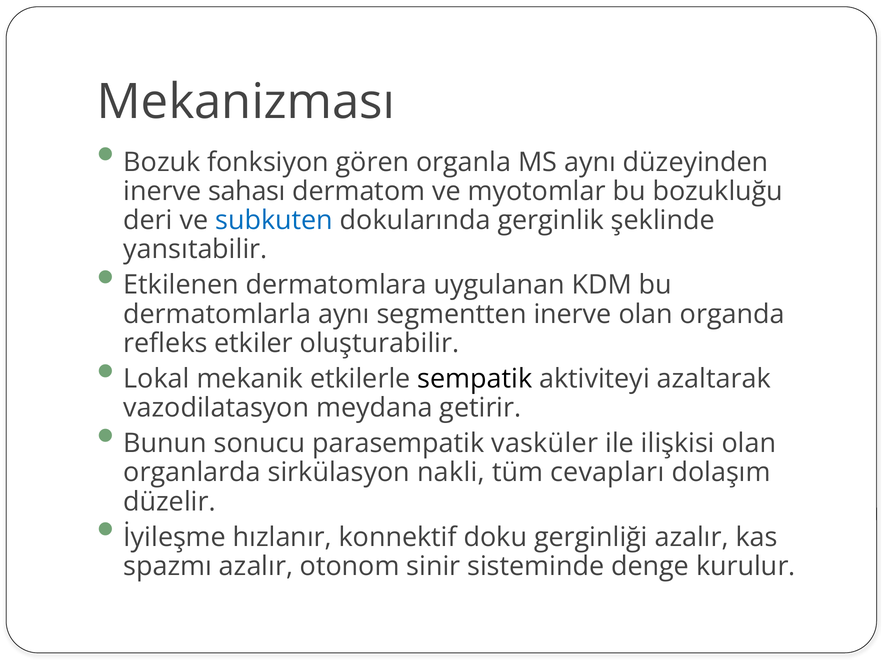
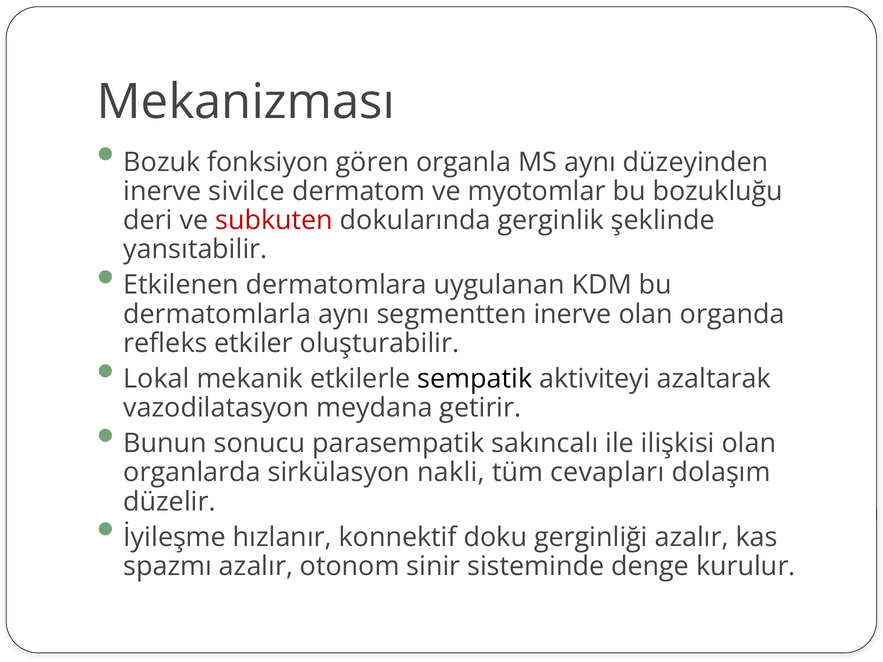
sahası: sahası -> sivilce
subkuten colour: blue -> red
vasküler: vasküler -> sakıncalı
